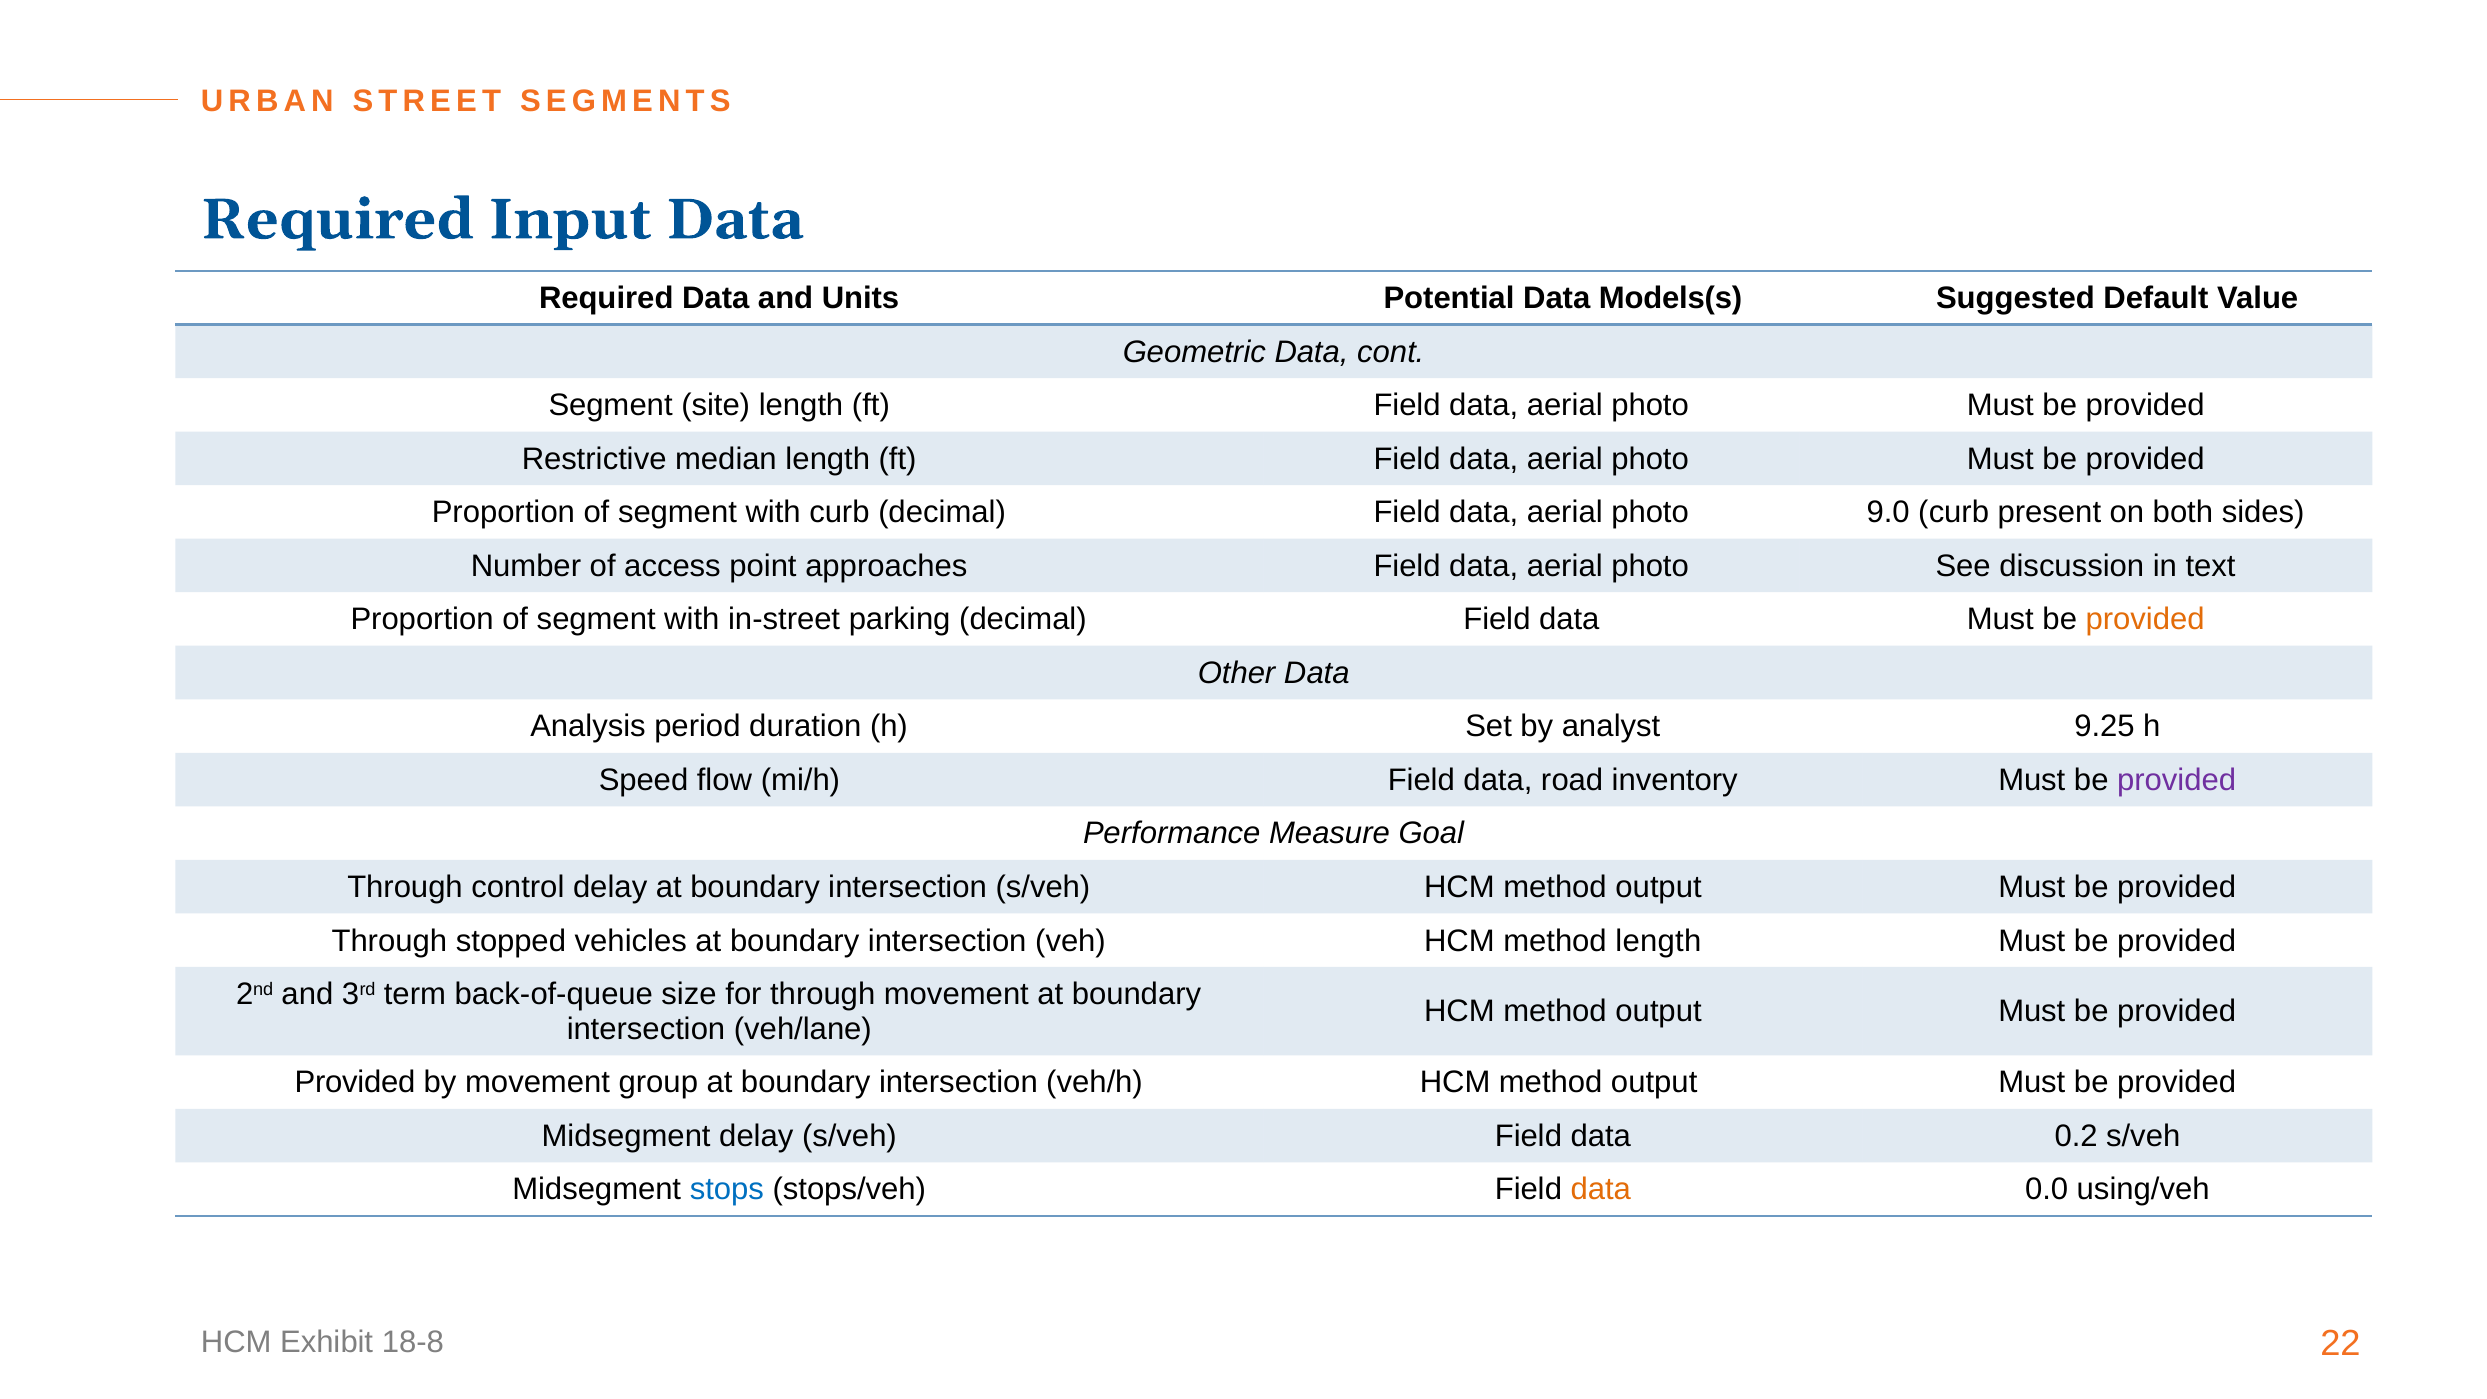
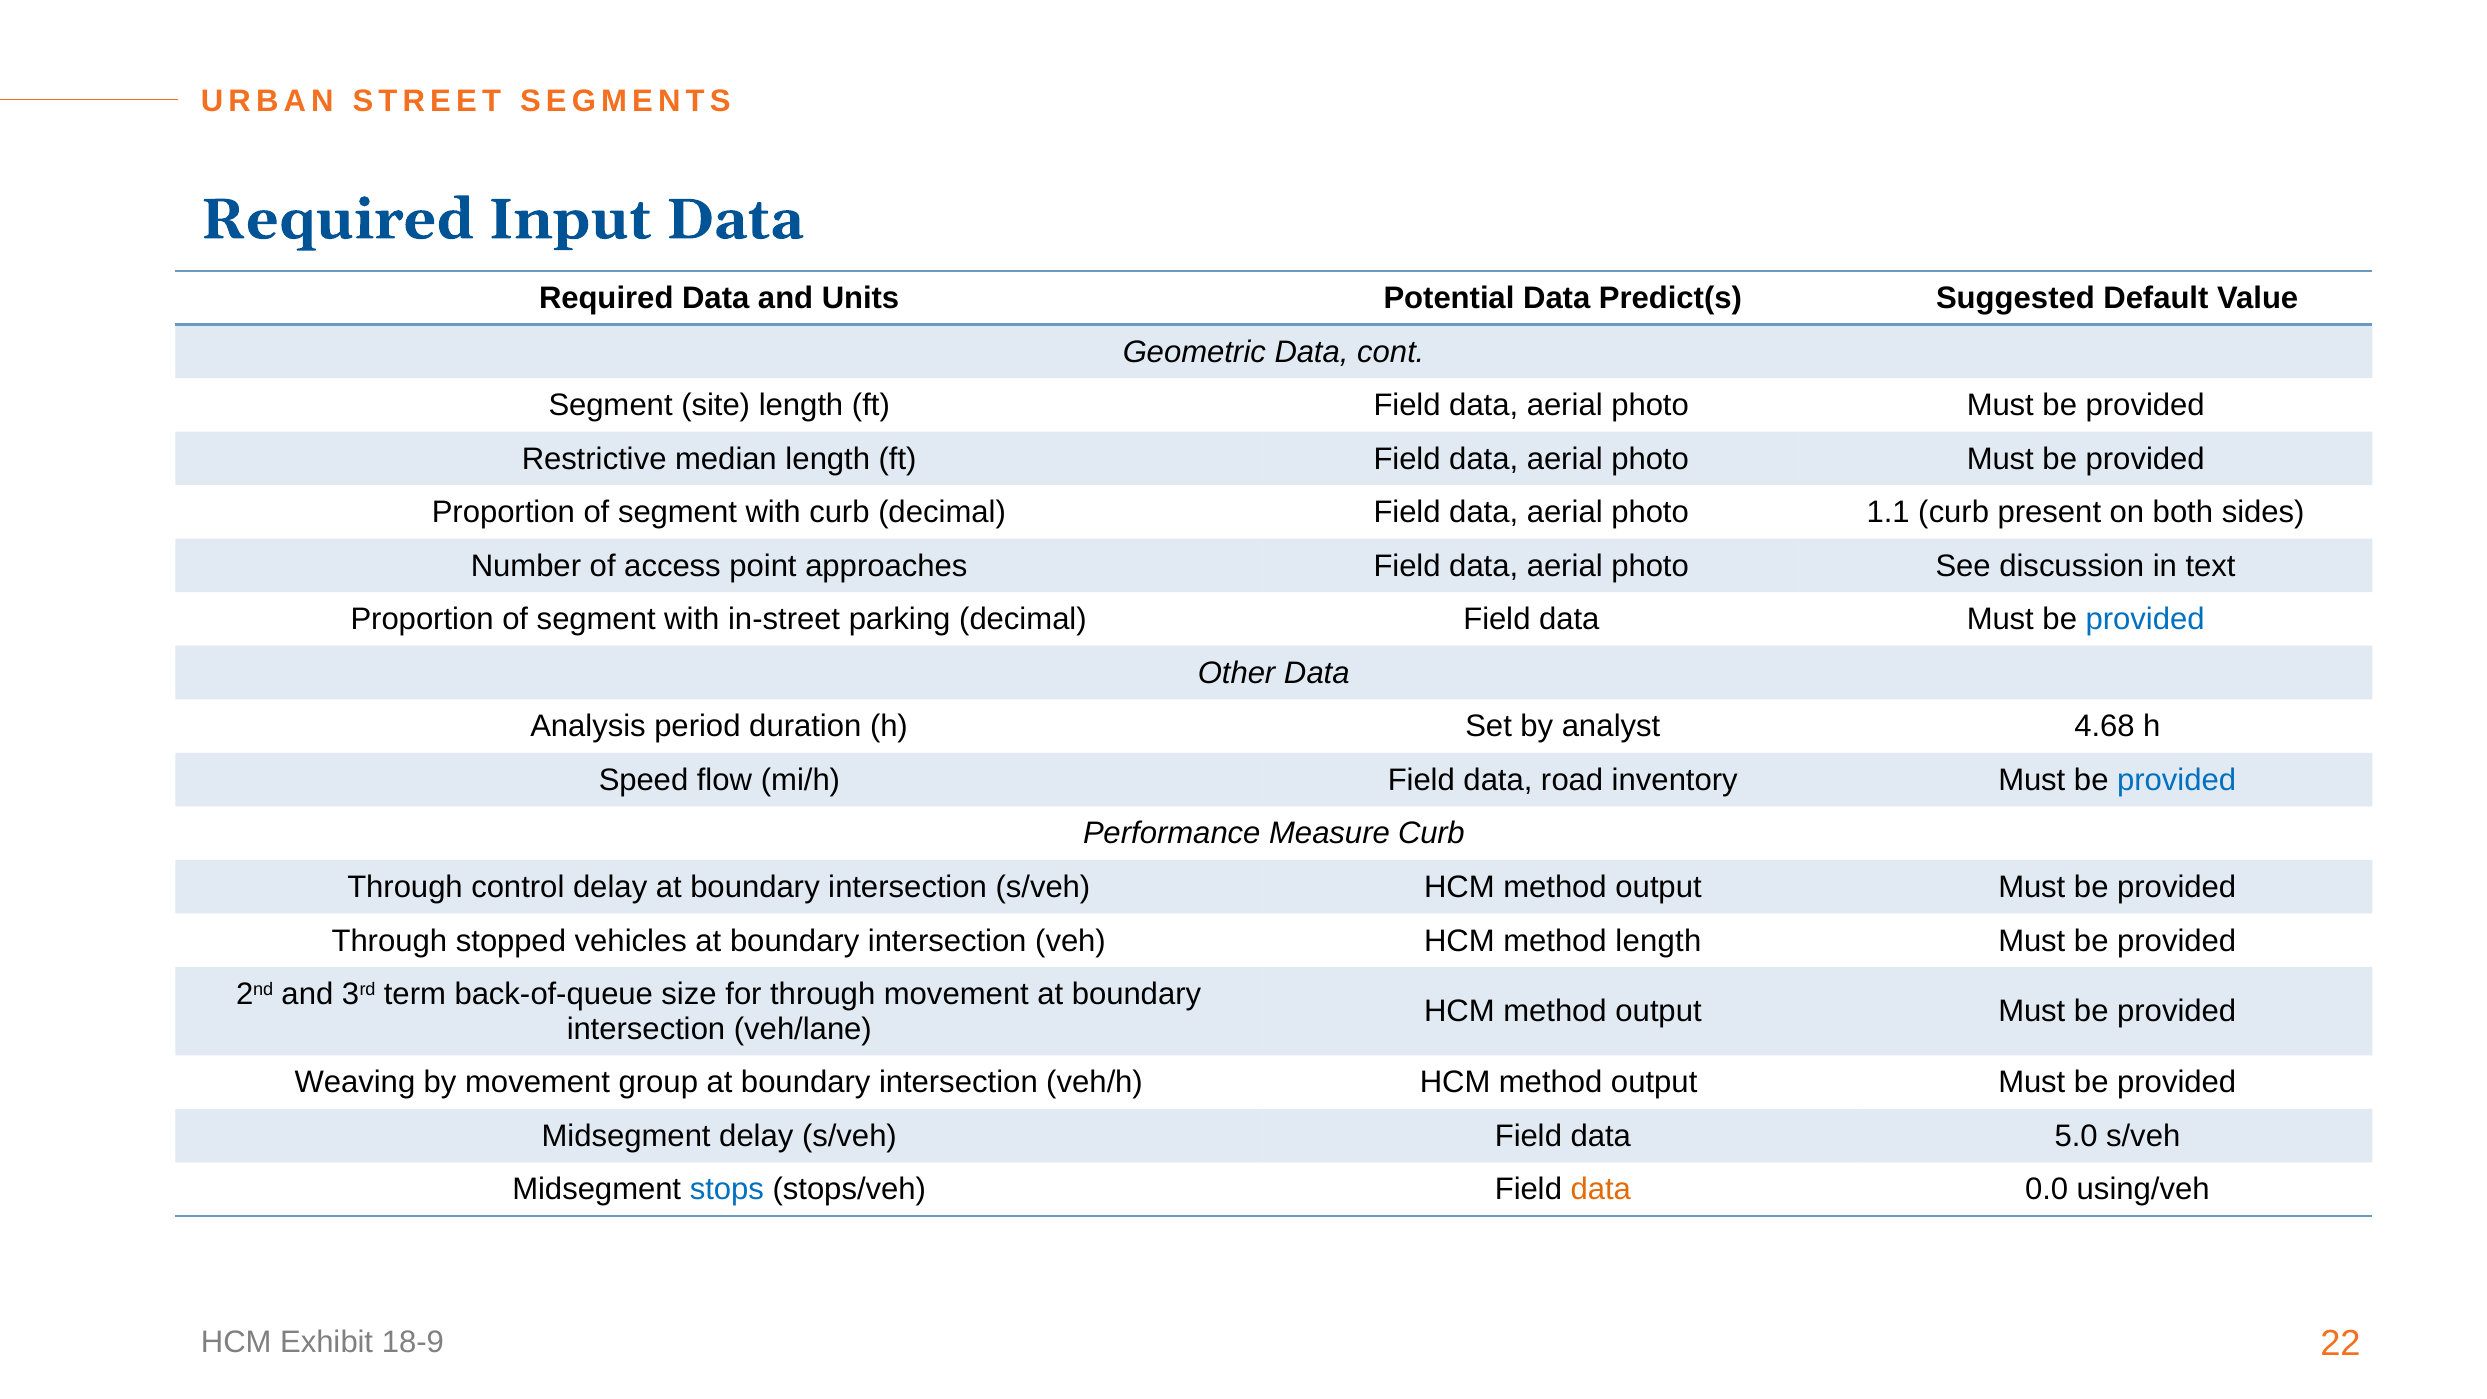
Models(s: Models(s -> Predict(s
9.0: 9.0 -> 1.1
provided at (2145, 620) colour: orange -> blue
9.25: 9.25 -> 4.68
provided at (2177, 780) colour: purple -> blue
Measure Goal: Goal -> Curb
Provided at (355, 1083): Provided -> Weaving
0.2: 0.2 -> 5.0
18-8: 18-8 -> 18-9
